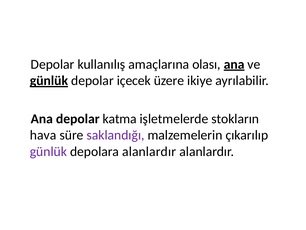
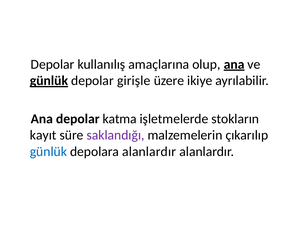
olası: olası -> olup
içecek: içecek -> girişle
hava: hava -> kayıt
günlük at (48, 151) colour: purple -> blue
